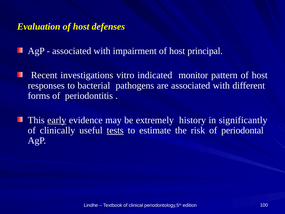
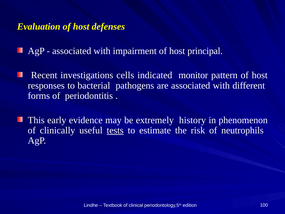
vitro: vitro -> cells
early underline: present -> none
significantly: significantly -> phenomenon
periodontal: periodontal -> neutrophils
